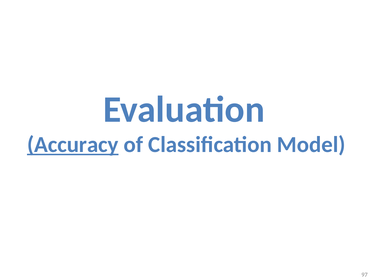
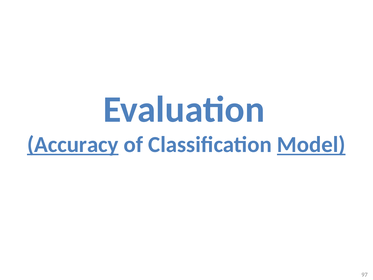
Model underline: none -> present
